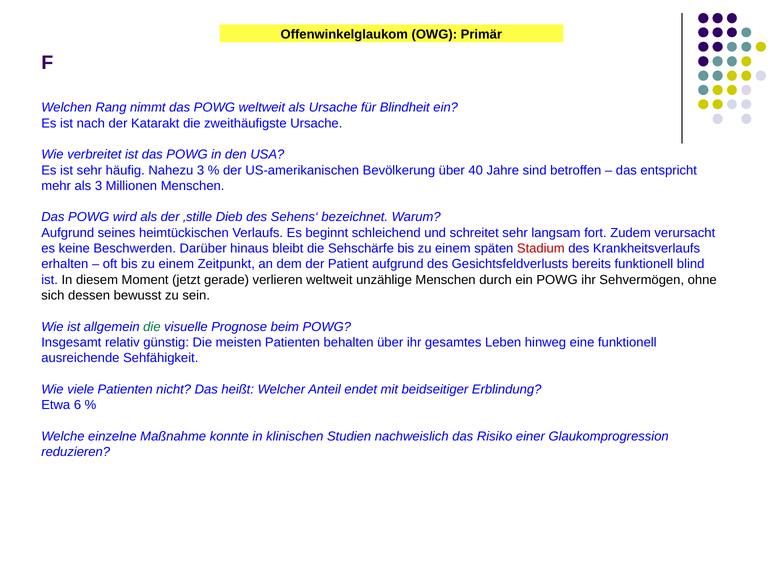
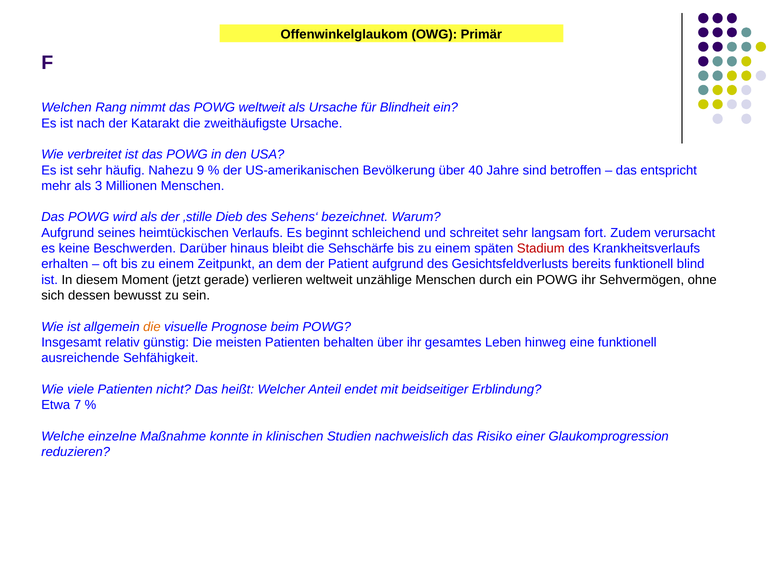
Nahezu 3: 3 -> 9
die at (152, 327) colour: green -> orange
6: 6 -> 7
